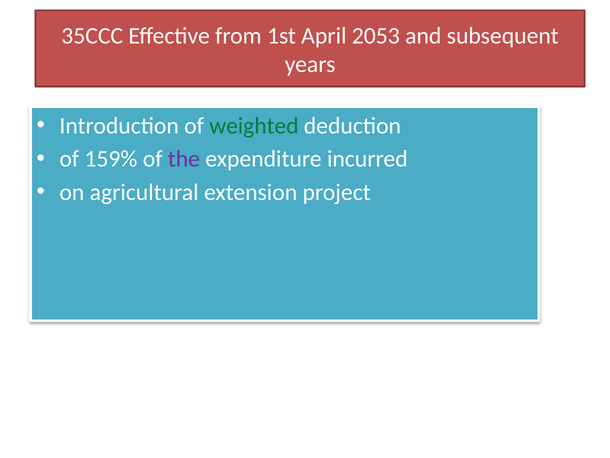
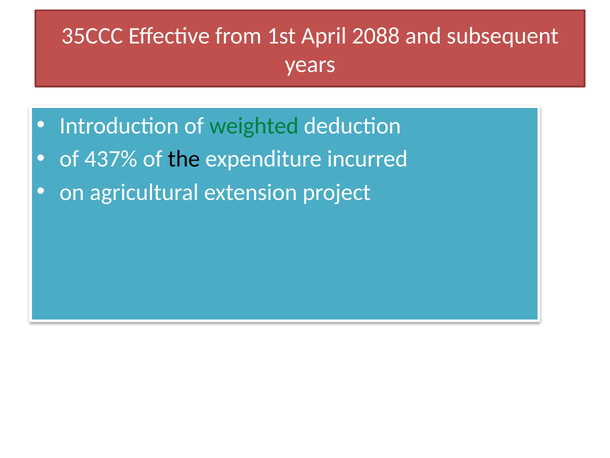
2053: 2053 -> 2088
159%: 159% -> 437%
the colour: purple -> black
